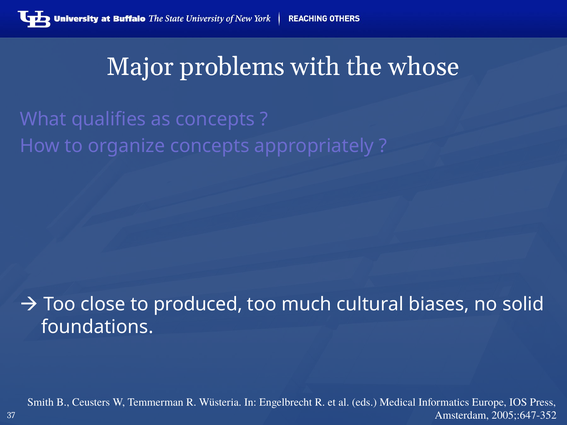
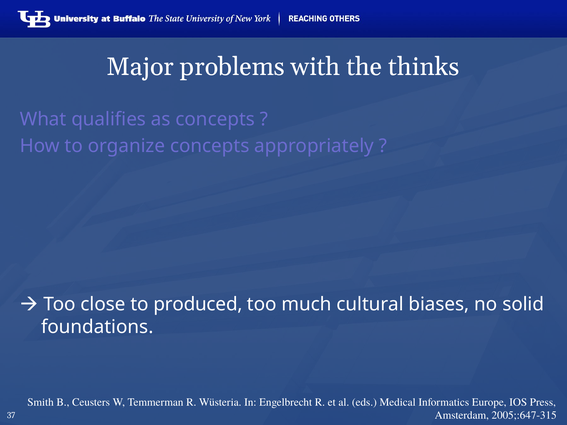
whose: whose -> thinks
2005;:647-352: 2005;:647-352 -> 2005;:647-315
